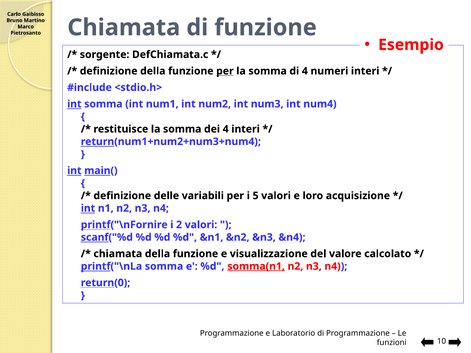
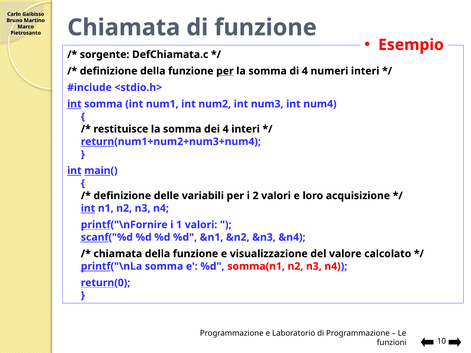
5: 5 -> 2
2: 2 -> 1
somma(n1 underline: present -> none
